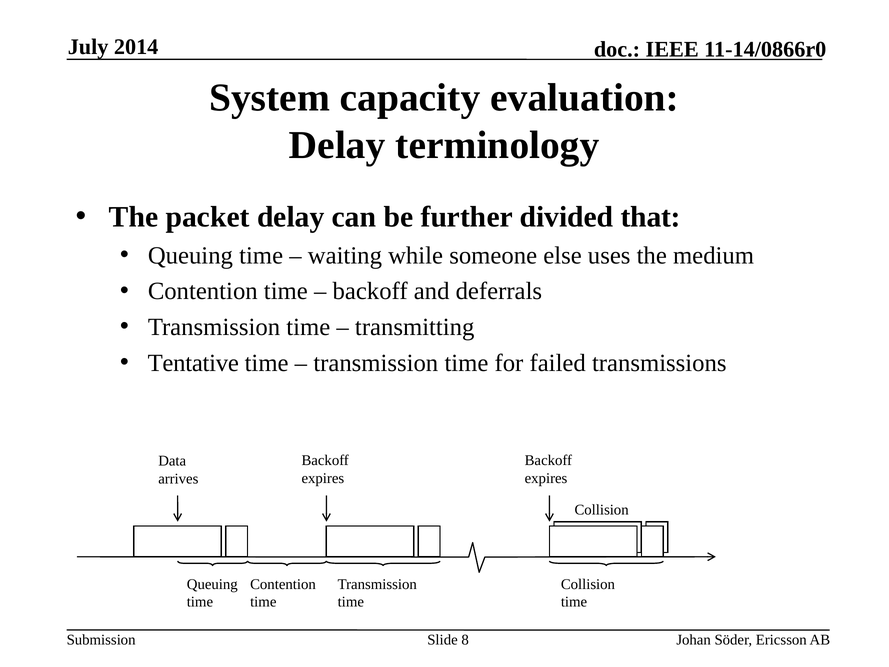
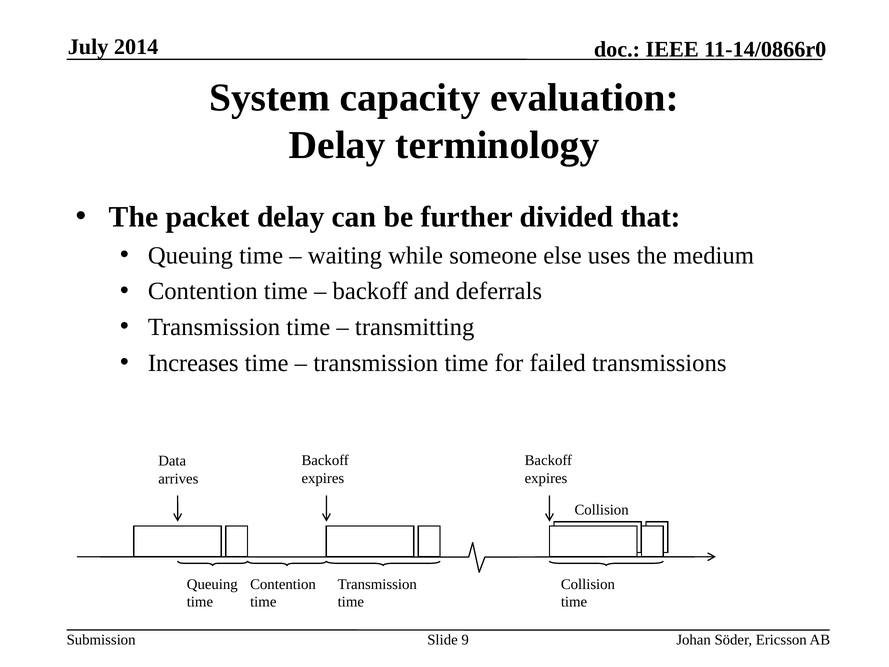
Tentative: Tentative -> Increases
8: 8 -> 9
